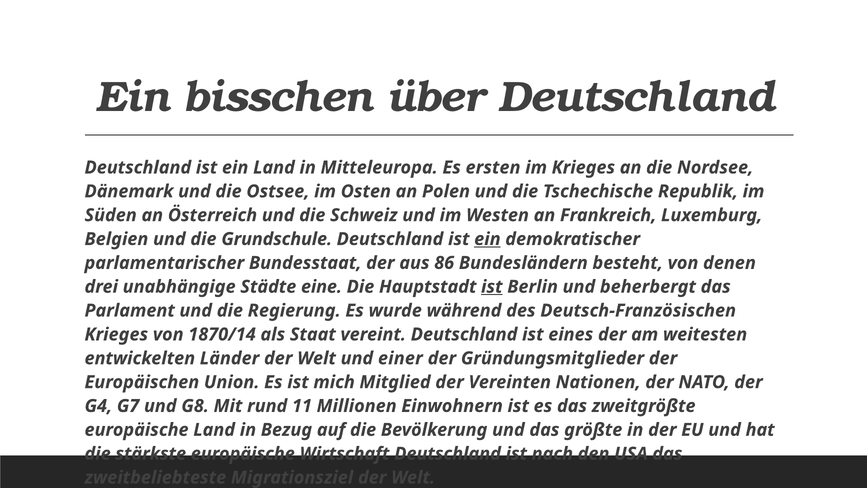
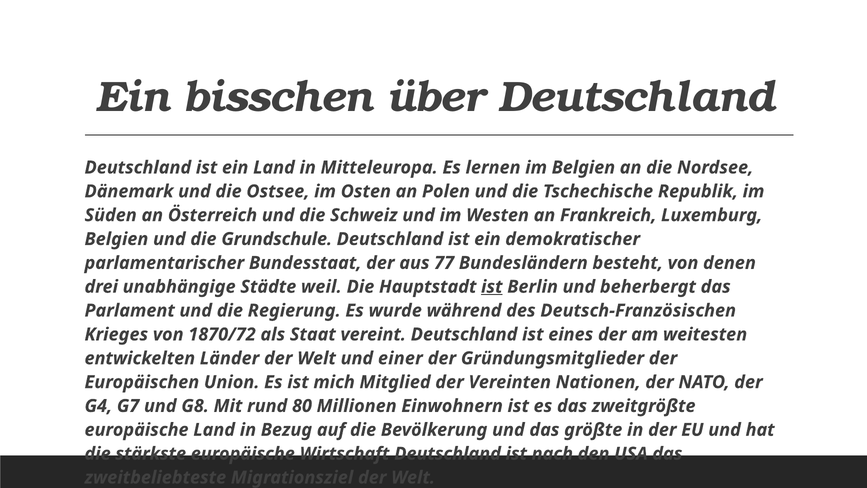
ersten: ersten -> lernen
im Krieges: Krieges -> Belgien
ein at (487, 239) underline: present -> none
86: 86 -> 77
eine: eine -> weil
1870/14: 1870/14 -> 1870/72
11: 11 -> 80
